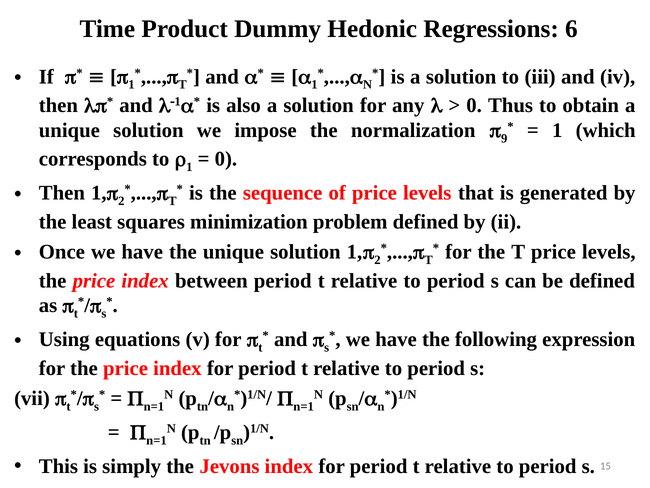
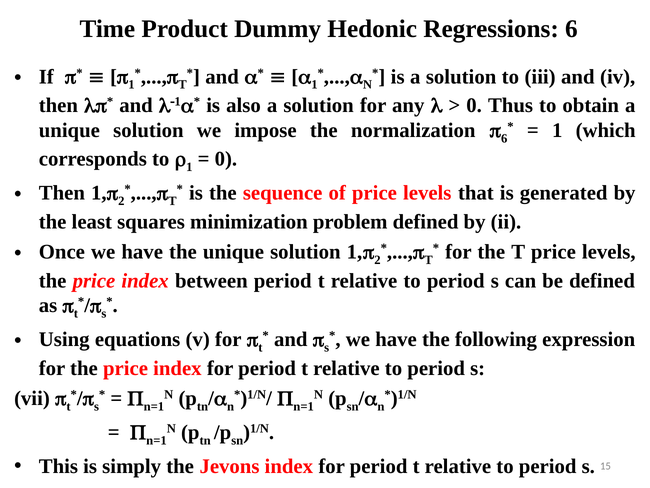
9 at (504, 138): 9 -> 6
